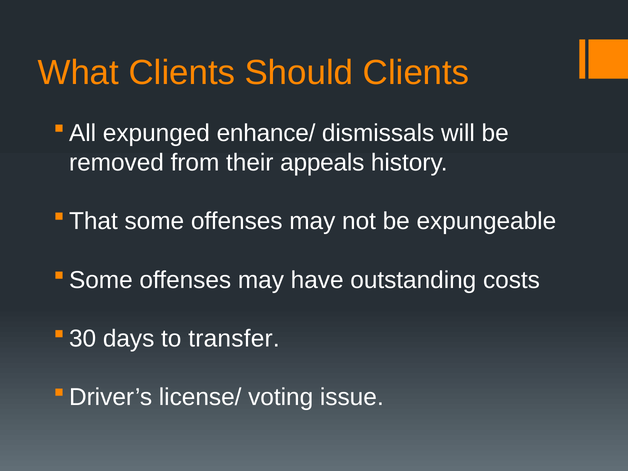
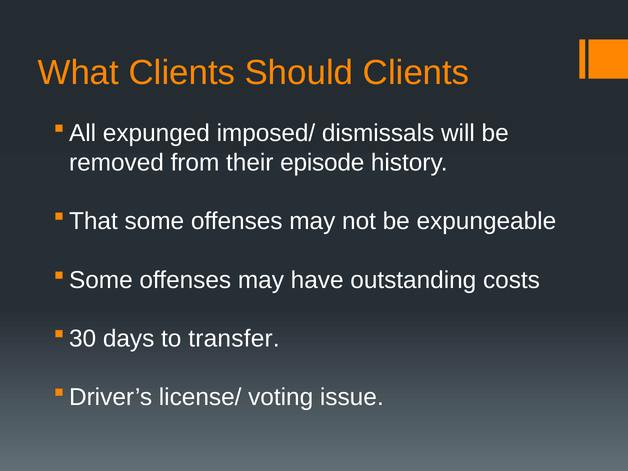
enhance/: enhance/ -> imposed/
appeals: appeals -> episode
